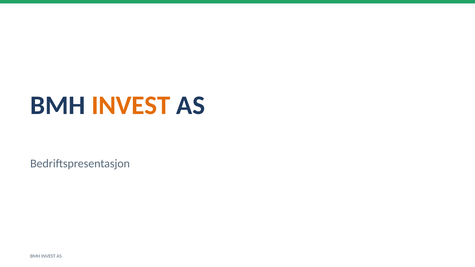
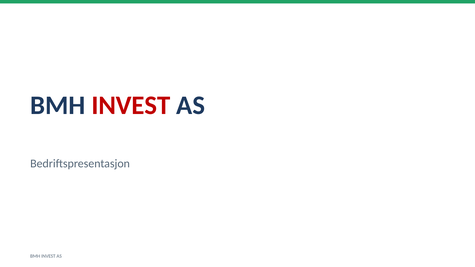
INVEST at (131, 105) colour: orange -> red
